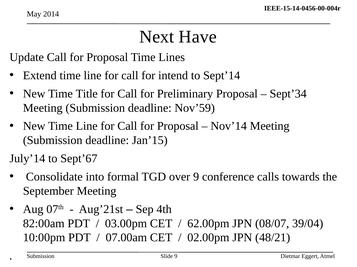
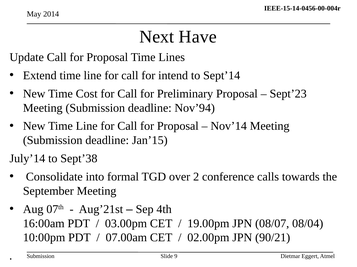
Title: Title -> Cost
Sept’34: Sept’34 -> Sept’23
Nov’59: Nov’59 -> Nov’94
Sept’67: Sept’67 -> Sept’38
over 9: 9 -> 2
82:00am: 82:00am -> 16:00am
62.00pm: 62.00pm -> 19.00pm
39/04: 39/04 -> 08/04
48/21: 48/21 -> 90/21
